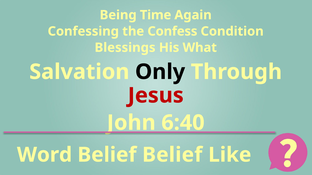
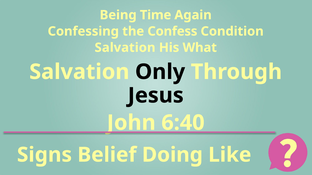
Blessings at (125, 48): Blessings -> Salvation
Jesus colour: red -> black
Word: Word -> Signs
Belief Belief: Belief -> Doing
